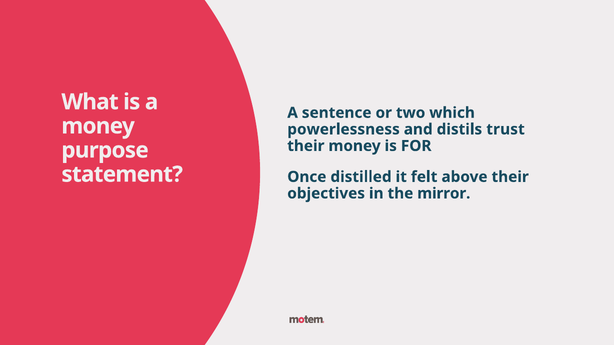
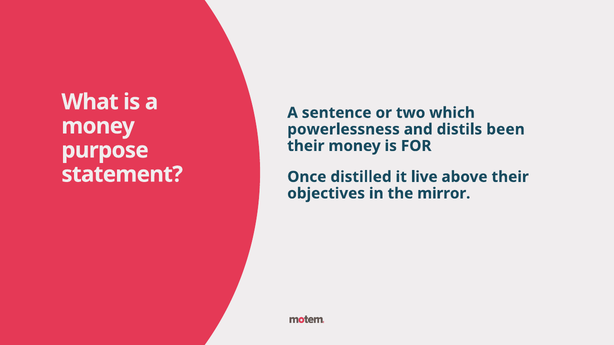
trust: trust -> been
felt: felt -> live
